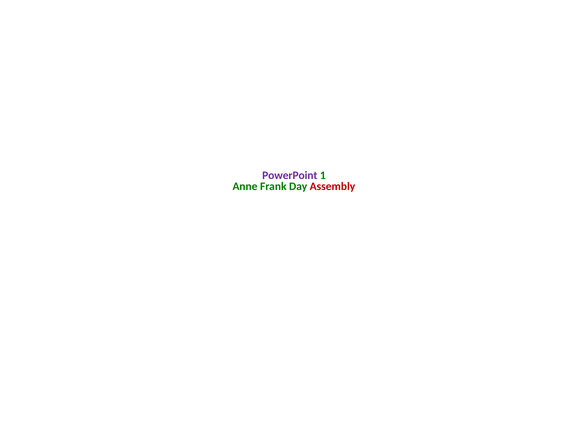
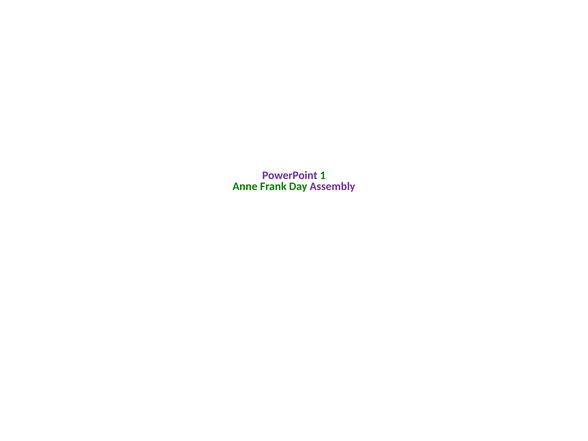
Assembly colour: red -> purple
